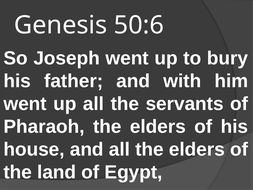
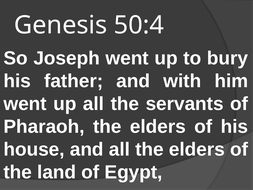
50:6: 50:6 -> 50:4
